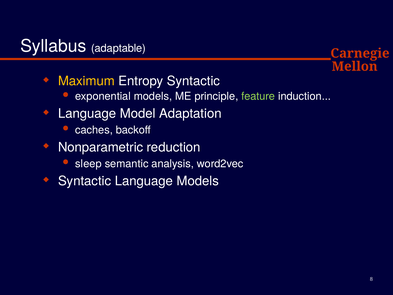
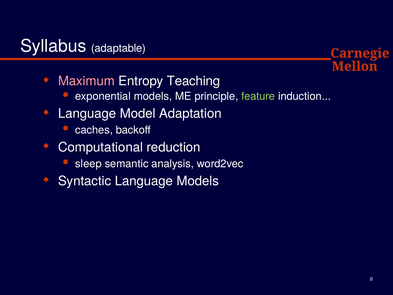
Maximum colour: yellow -> pink
Entropy Syntactic: Syntactic -> Teaching
Nonparametric: Nonparametric -> Computational
